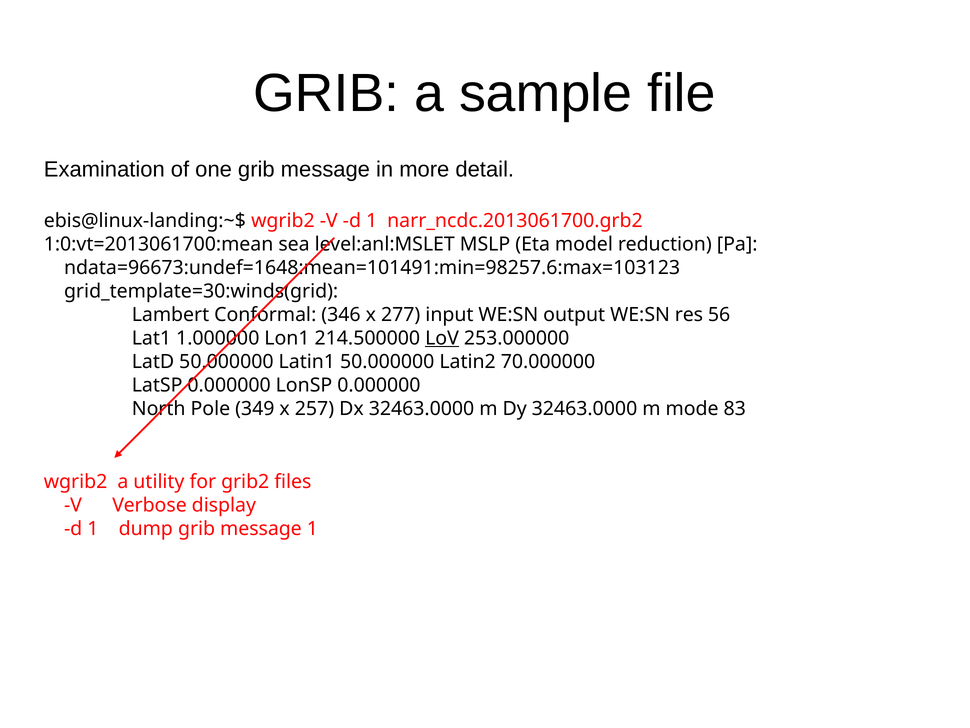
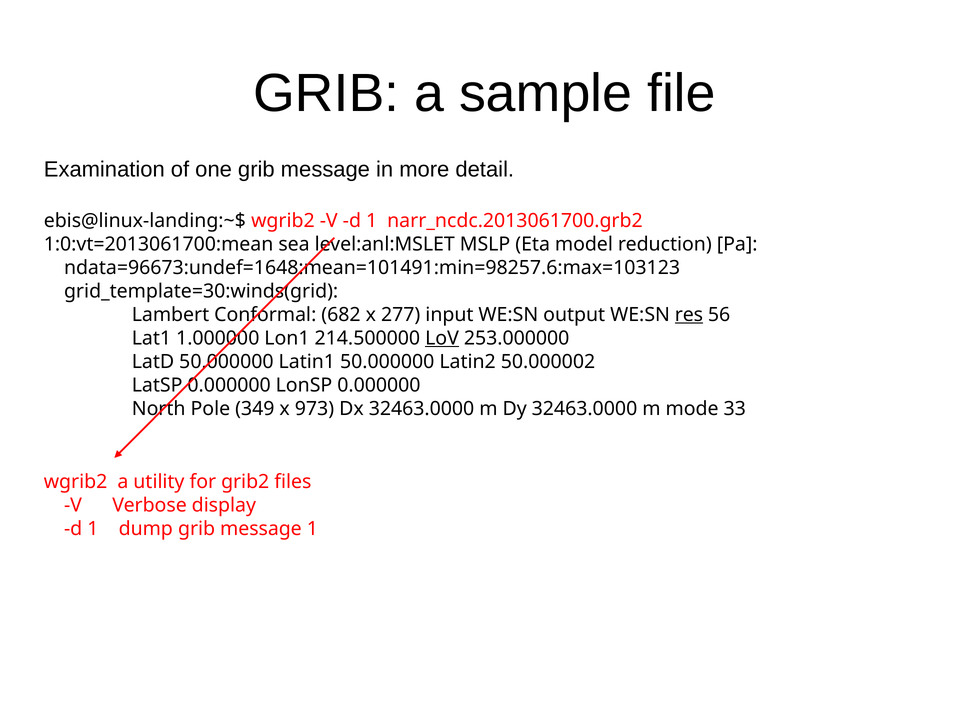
346: 346 -> 682
res underline: none -> present
70.000000: 70.000000 -> 50.000002
257: 257 -> 973
83: 83 -> 33
